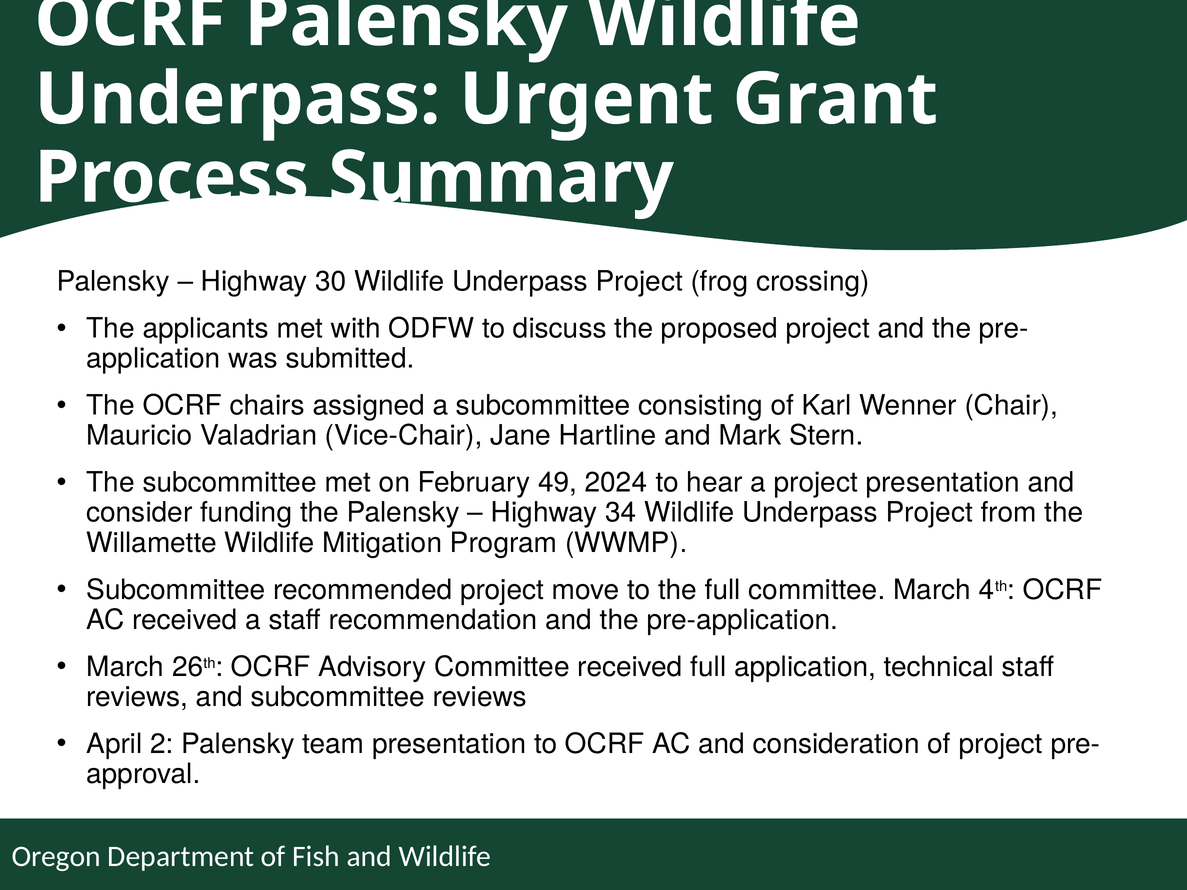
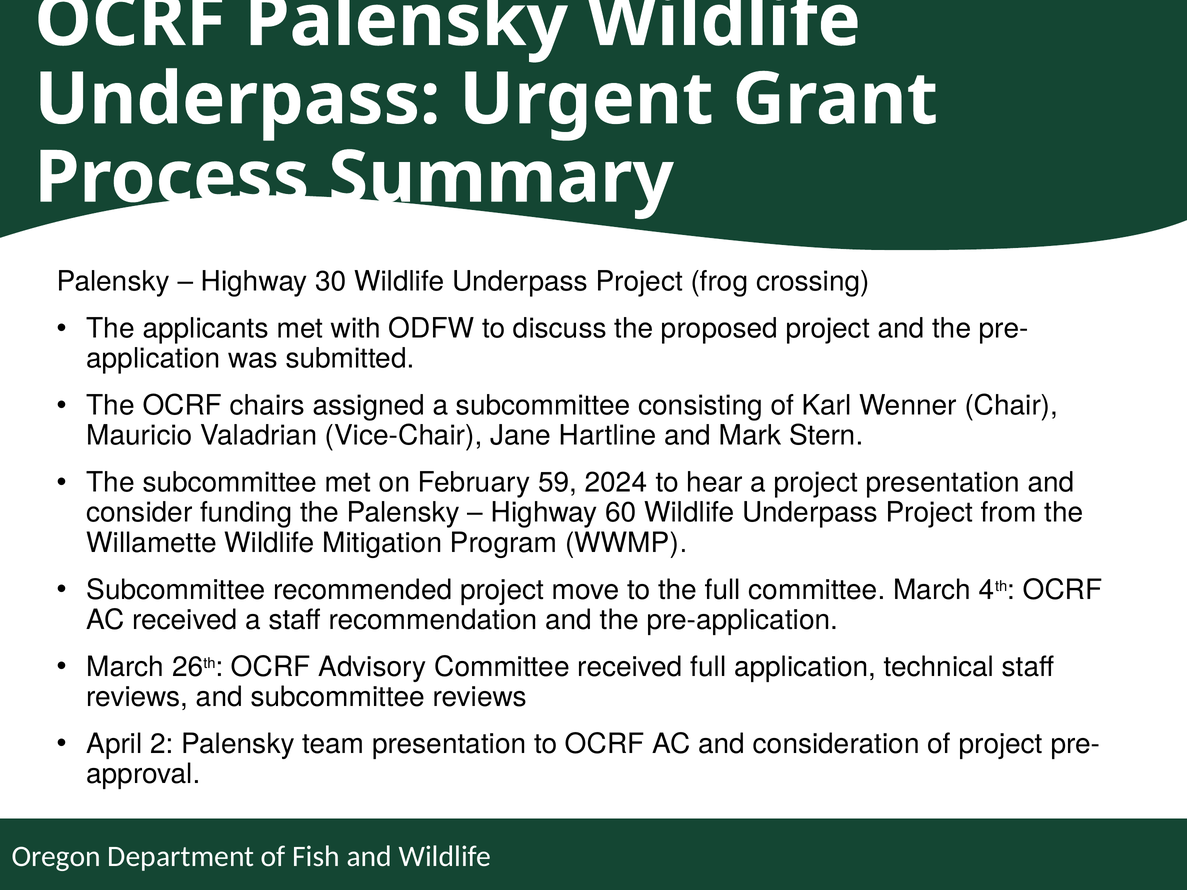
49: 49 -> 59
34: 34 -> 60
